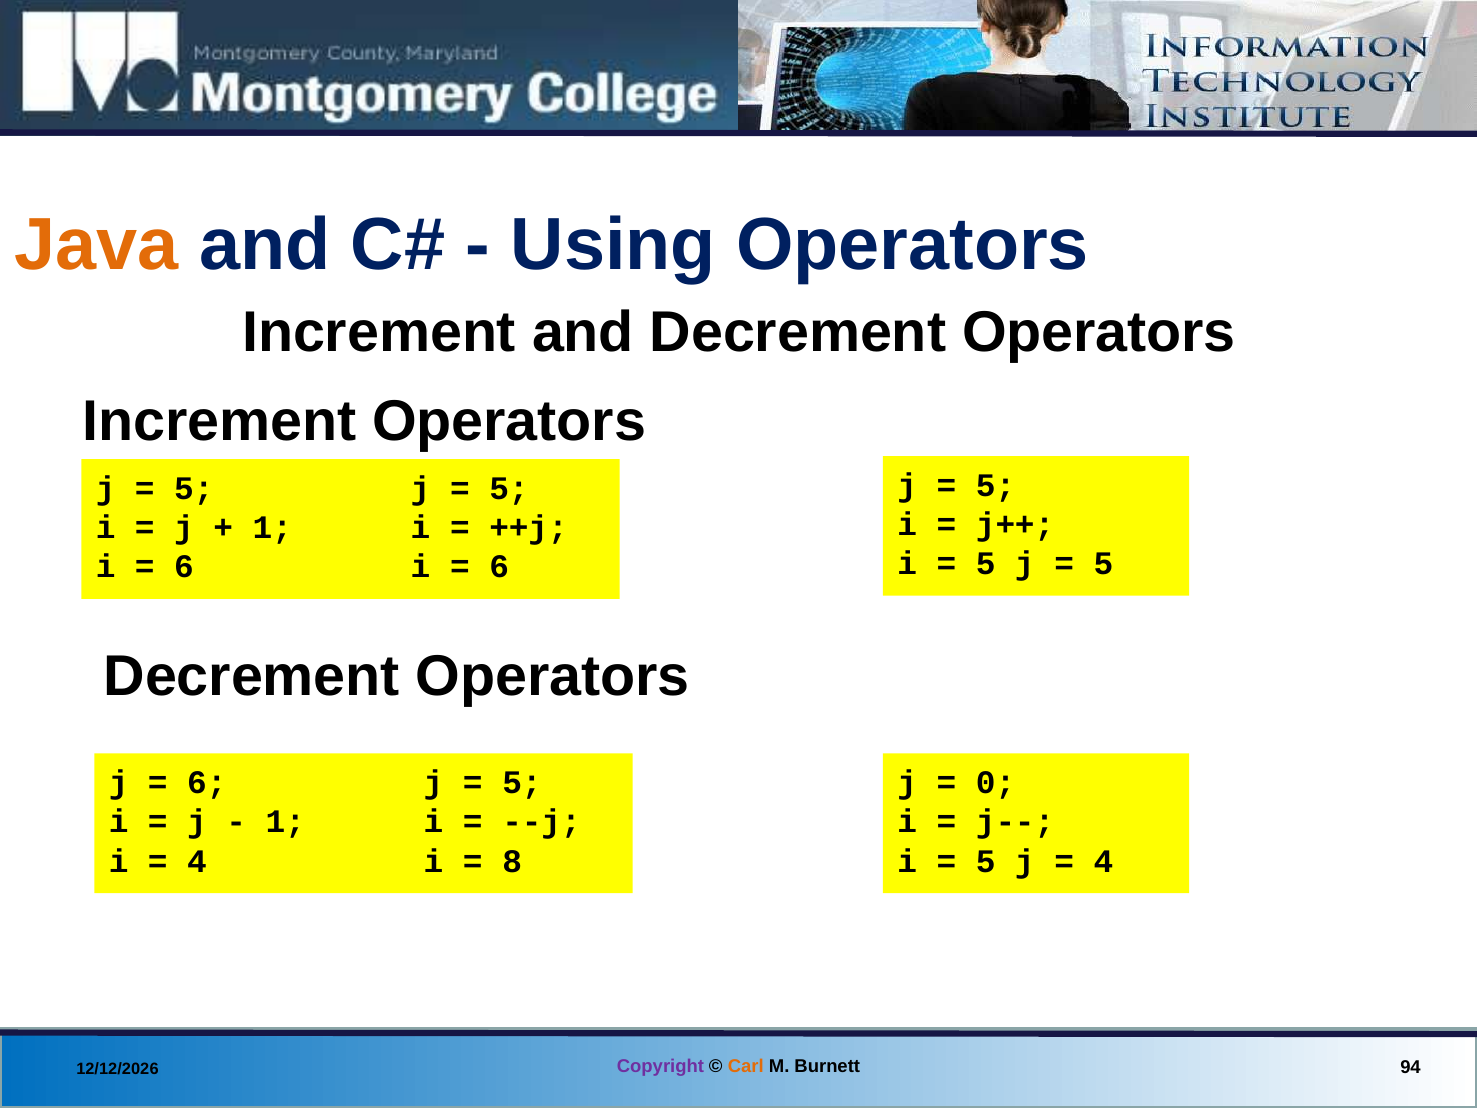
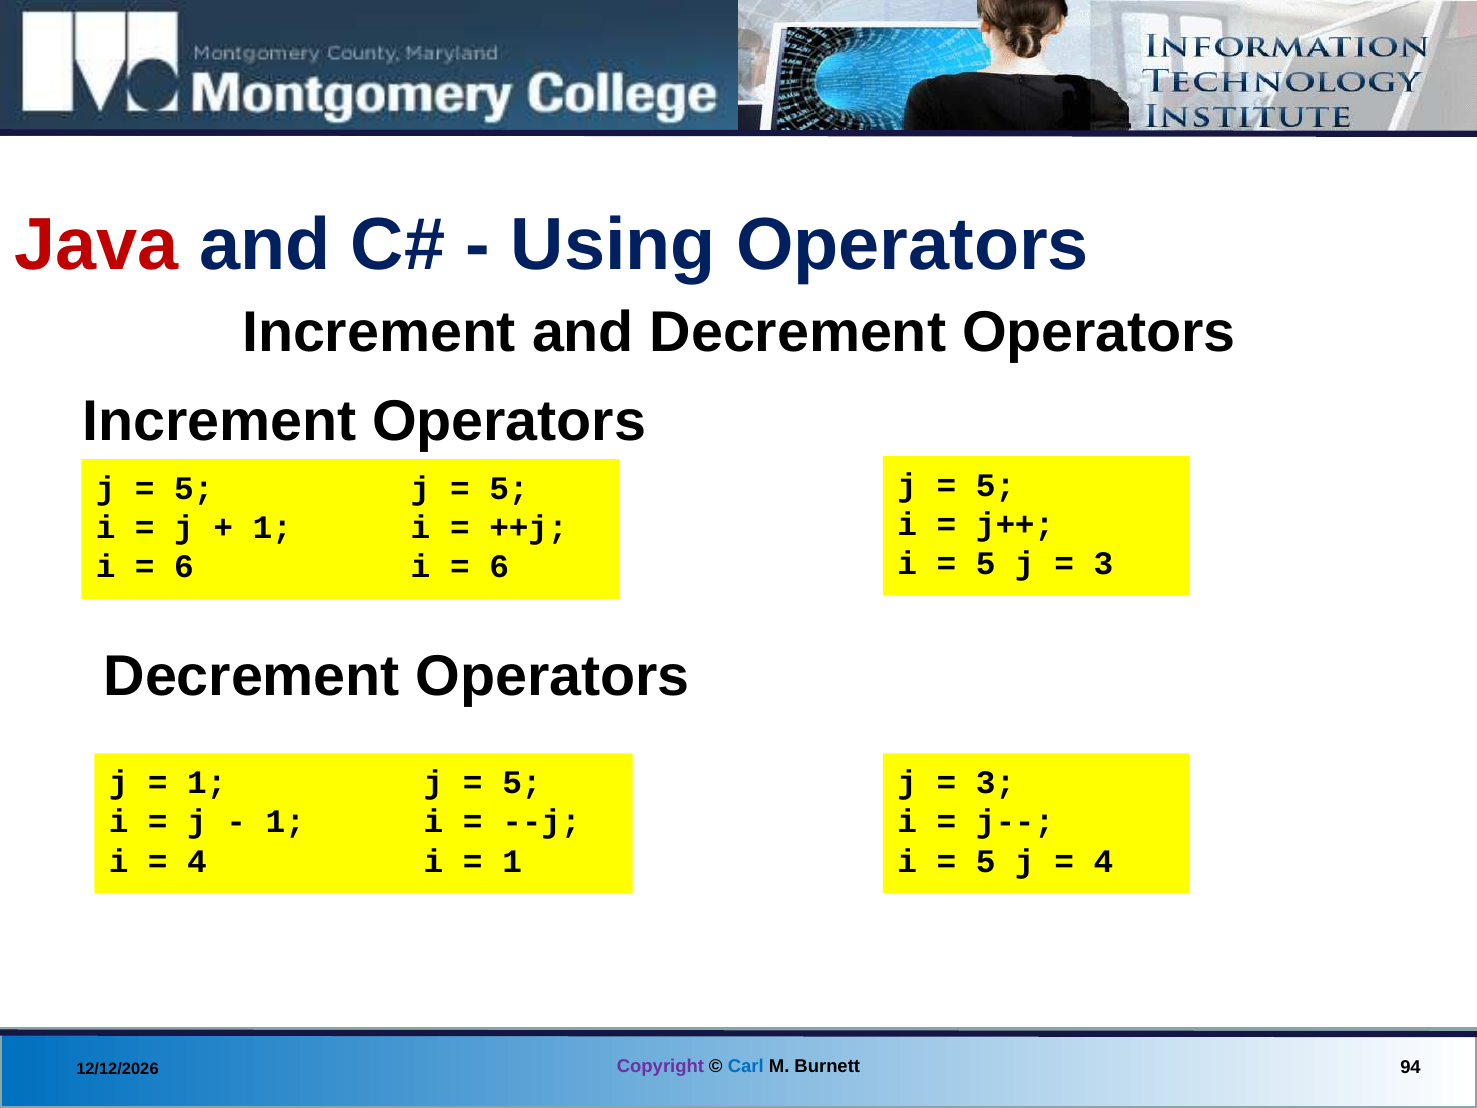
Java colour: orange -> red
5 at (1103, 564): 5 -> 3
6 at (207, 782): 6 -> 1
0 at (996, 782): 0 -> 3
8 at (512, 861): 8 -> 1
Carl colour: orange -> blue
